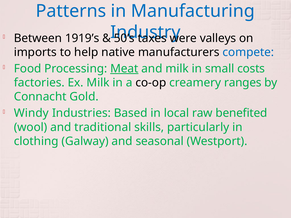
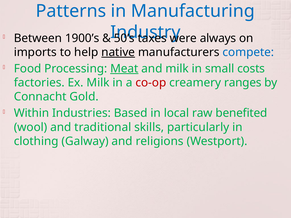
1919’s: 1919’s -> 1900’s
valleys: valleys -> always
native underline: none -> present
co-op colour: black -> red
Windy: Windy -> Within
seasonal: seasonal -> religions
